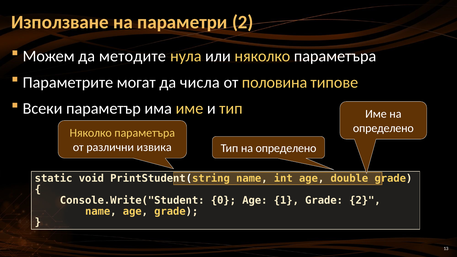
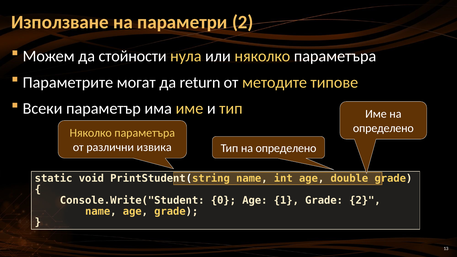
методите: методите -> стойности
числа: числа -> return
половина: половина -> методите
